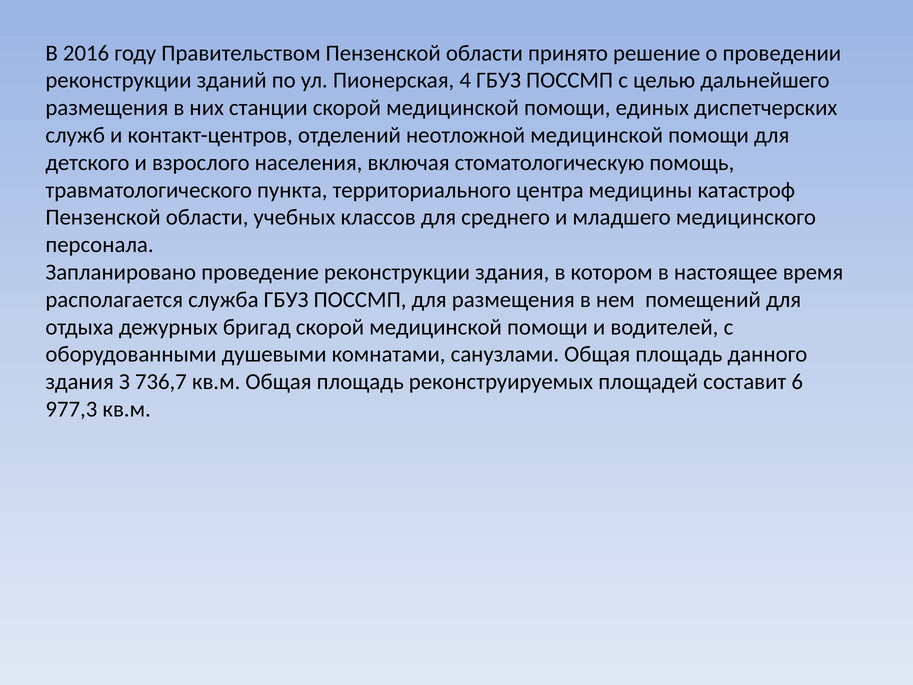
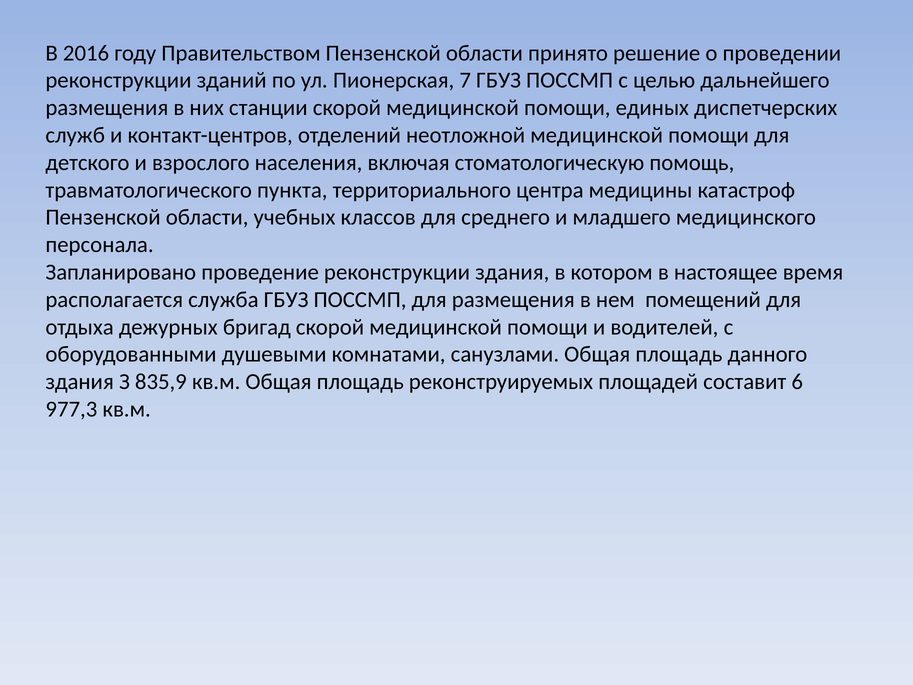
4: 4 -> 7
736,7: 736,7 -> 835,9
